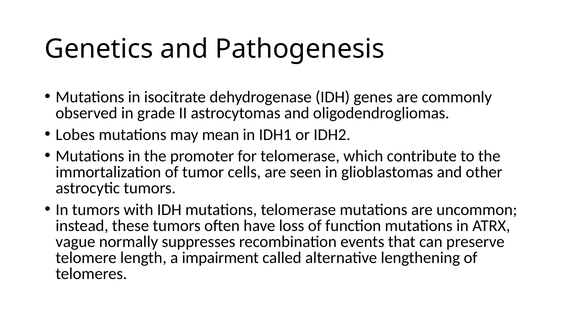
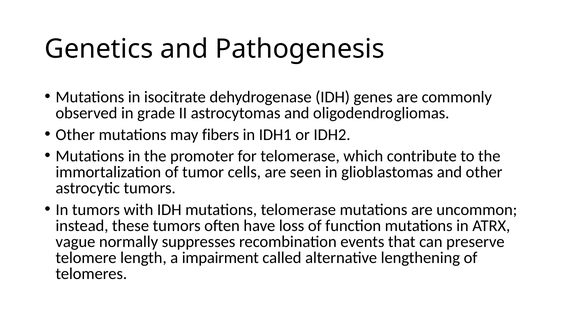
Lobes at (75, 135): Lobes -> Other
mean: mean -> fibers
